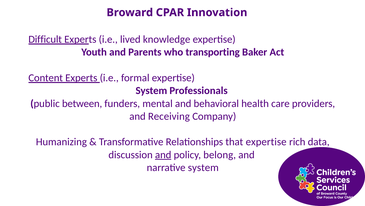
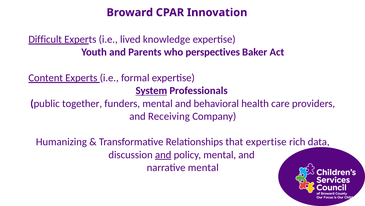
transporting: transporting -> perspectives
System at (151, 90) underline: none -> present
between: between -> together
policy belong: belong -> mental
narrative system: system -> mental
